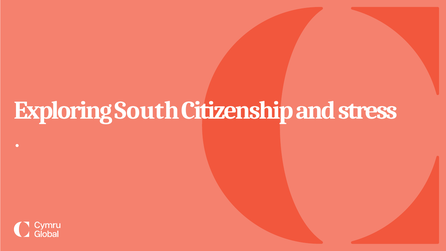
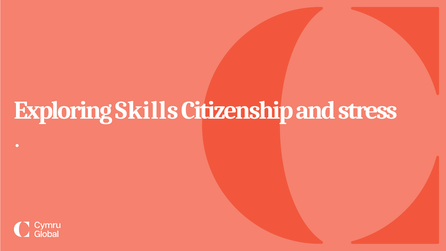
South: South -> Skills
